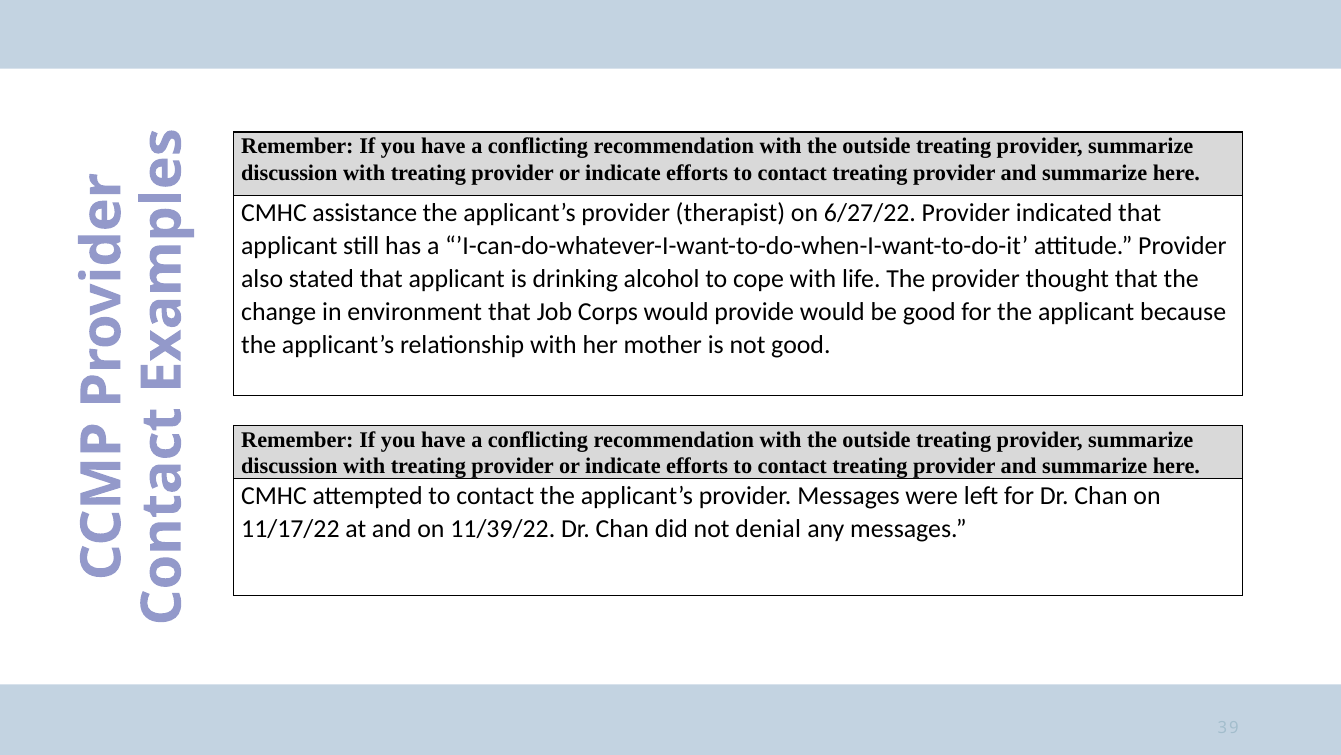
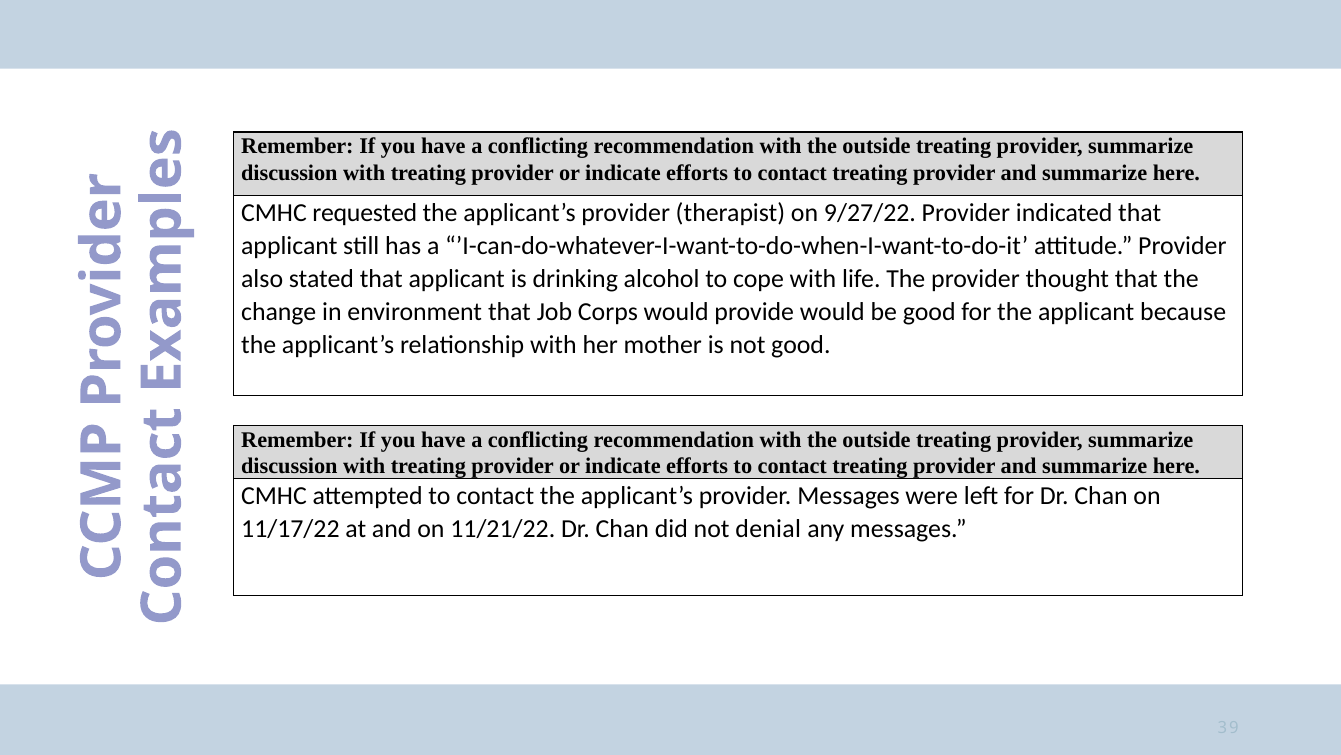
assistance: assistance -> requested
6/27/22: 6/27/22 -> 9/27/22
11/39/22: 11/39/22 -> 11/21/22
